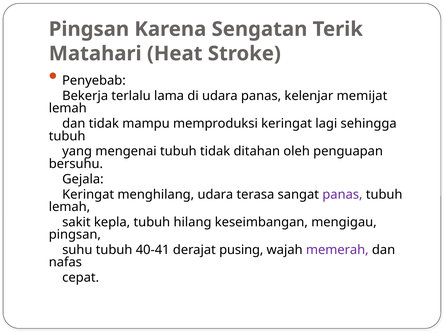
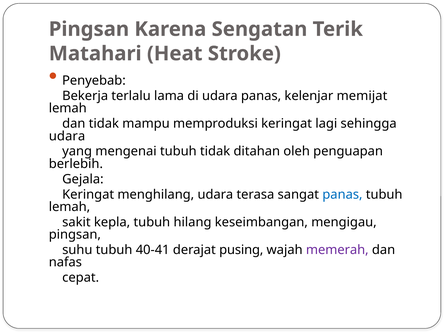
tubuh at (67, 136): tubuh -> udara
bersuhu: bersuhu -> berlebih
panas at (342, 194) colour: purple -> blue
